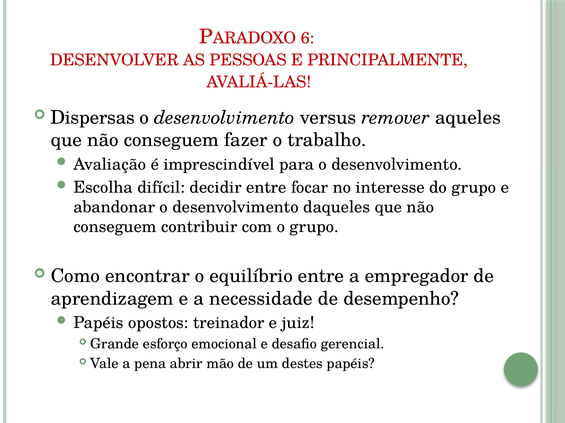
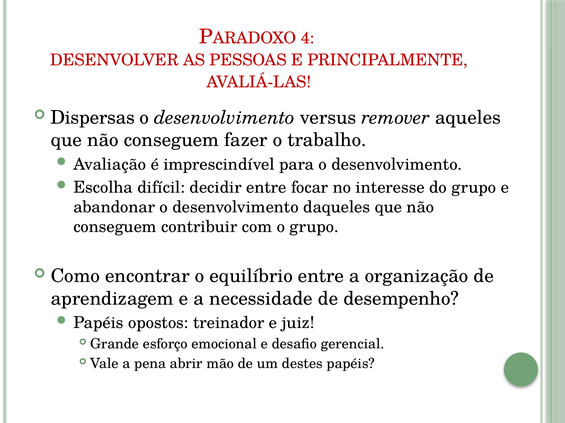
6: 6 -> 4
empregador: empregador -> organização
